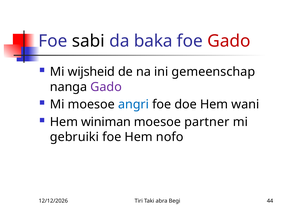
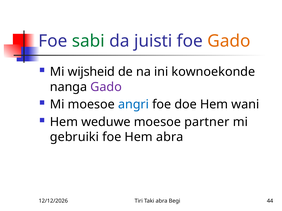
sabi colour: black -> green
baka: baka -> juisti
Gado at (229, 41) colour: red -> orange
gemeenschap: gemeenschap -> kownoekonde
winiman: winiman -> weduwe
Hem nofo: nofo -> abra
